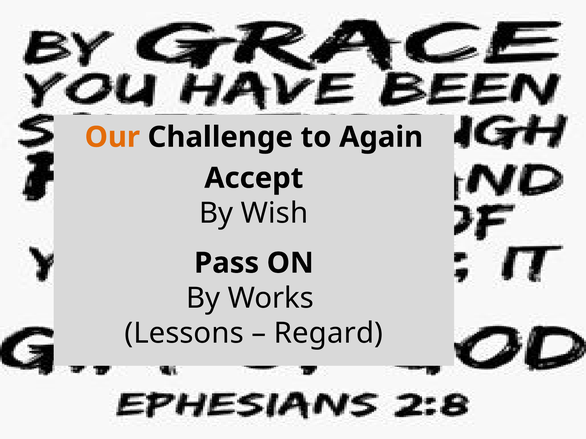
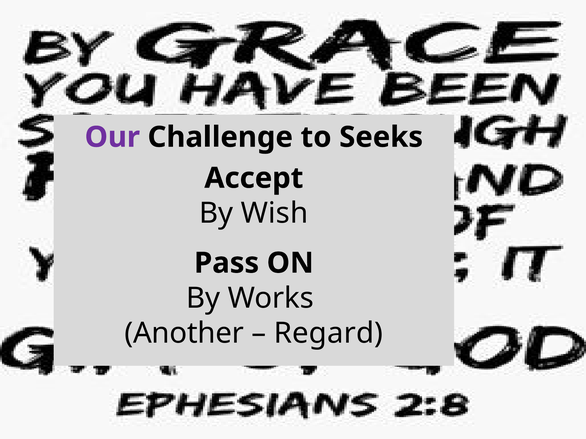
Our colour: orange -> purple
Again: Again -> Seeks
Lessons: Lessons -> Another
